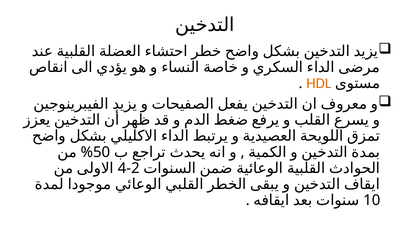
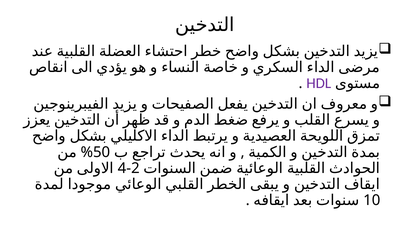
HDL colour: orange -> purple
